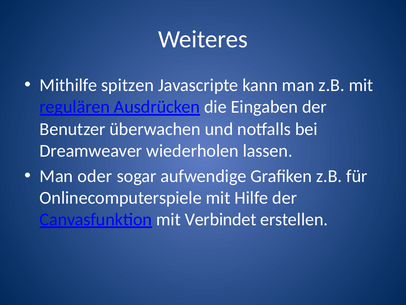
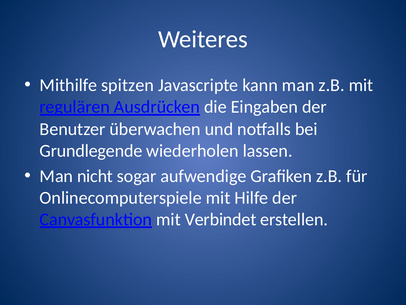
Dreamweaver: Dreamweaver -> Grundlegende
oder: oder -> nicht
